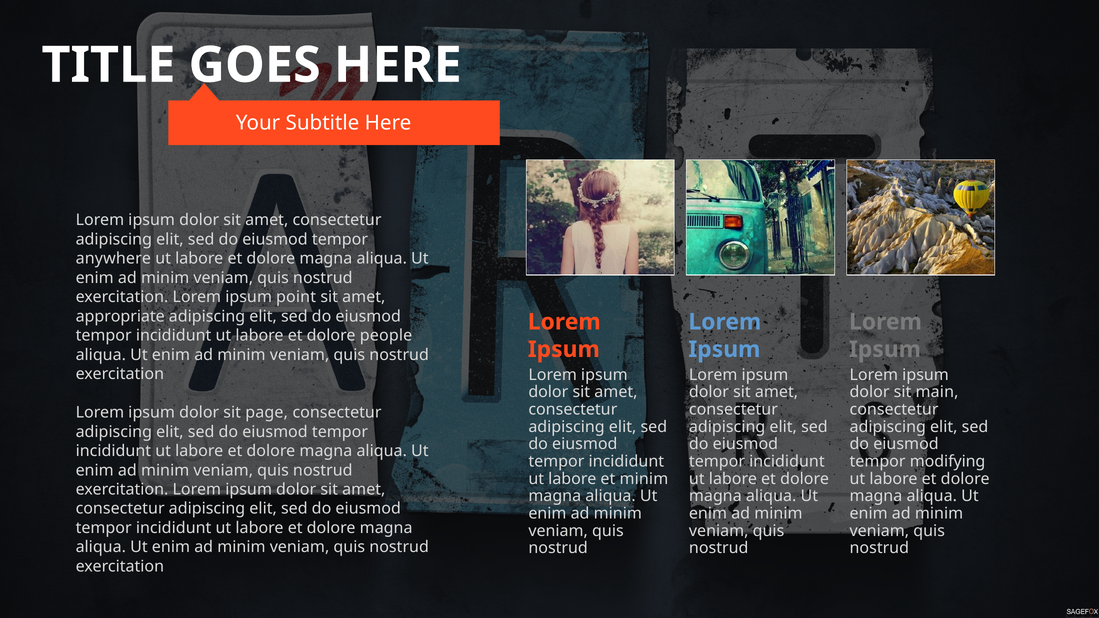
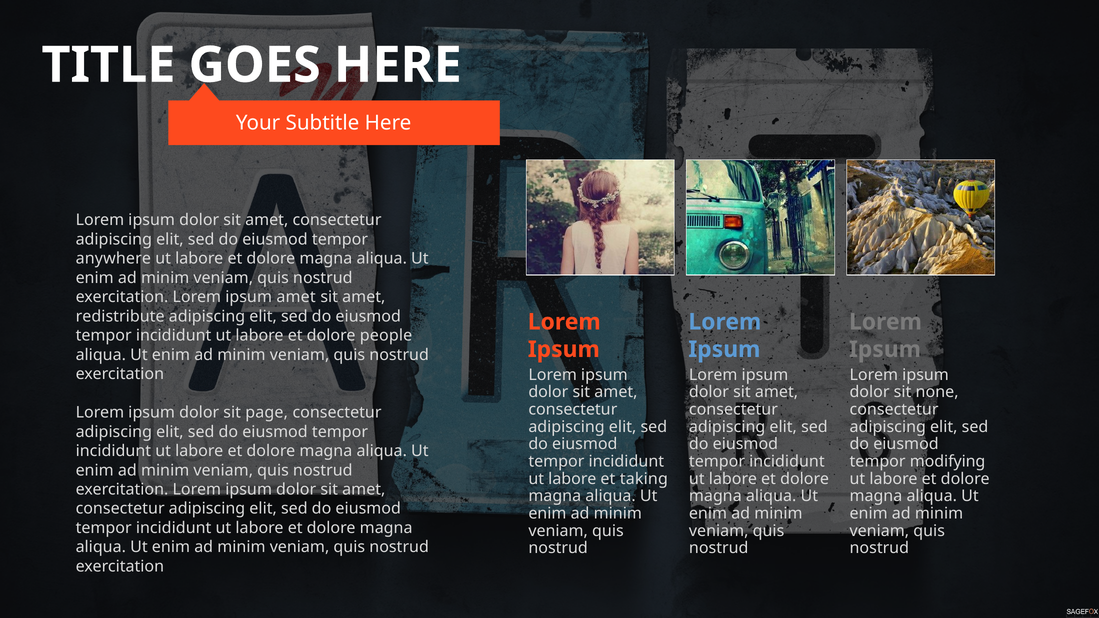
ipsum point: point -> amet
appropriate: appropriate -> redistribute
main: main -> none
et minim: minim -> taking
